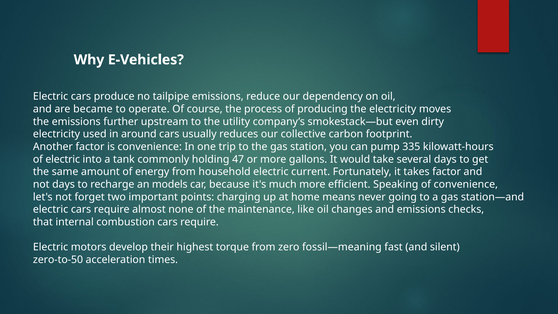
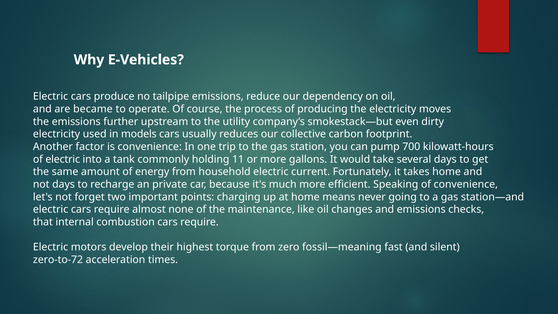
around: around -> models
335: 335 -> 700
47: 47 -> 11
takes factor: factor -> home
models: models -> private
zero-to-50: zero-to-50 -> zero-to-72
